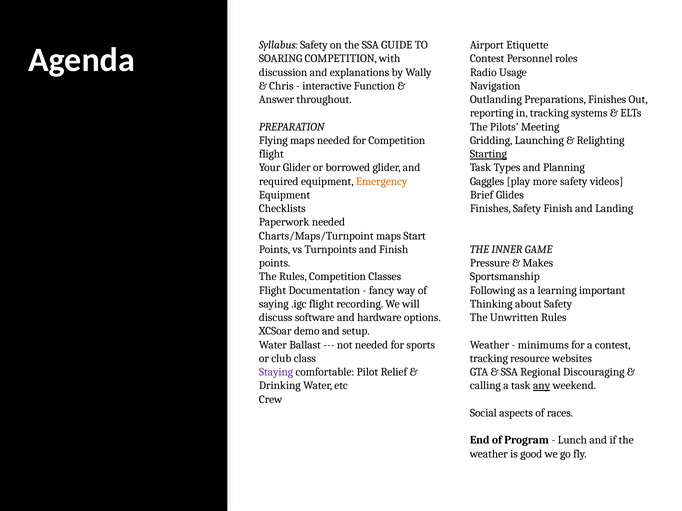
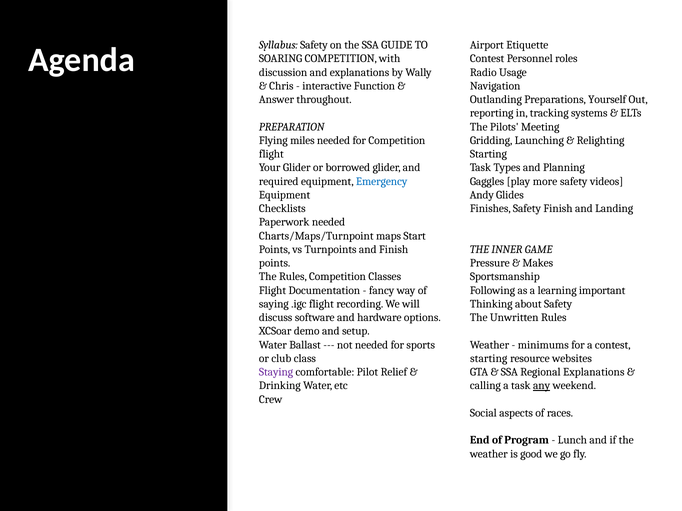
Preparations Finishes: Finishes -> Yourself
Flying maps: maps -> miles
Starting at (488, 154) underline: present -> none
Emergency colour: orange -> blue
Brief: Brief -> Andy
tracking at (489, 359): tracking -> starting
Regional Discouraging: Discouraging -> Explanations
